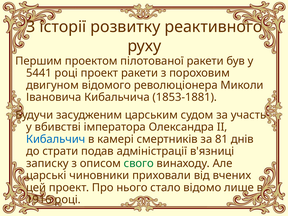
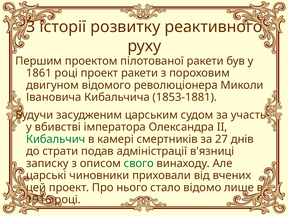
5441: 5441 -> 1861
Кибальчич colour: blue -> green
81: 81 -> 27
